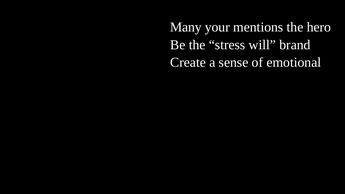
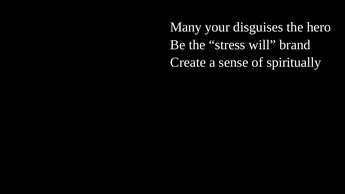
mentions: mentions -> disguises
emotional: emotional -> spiritually
